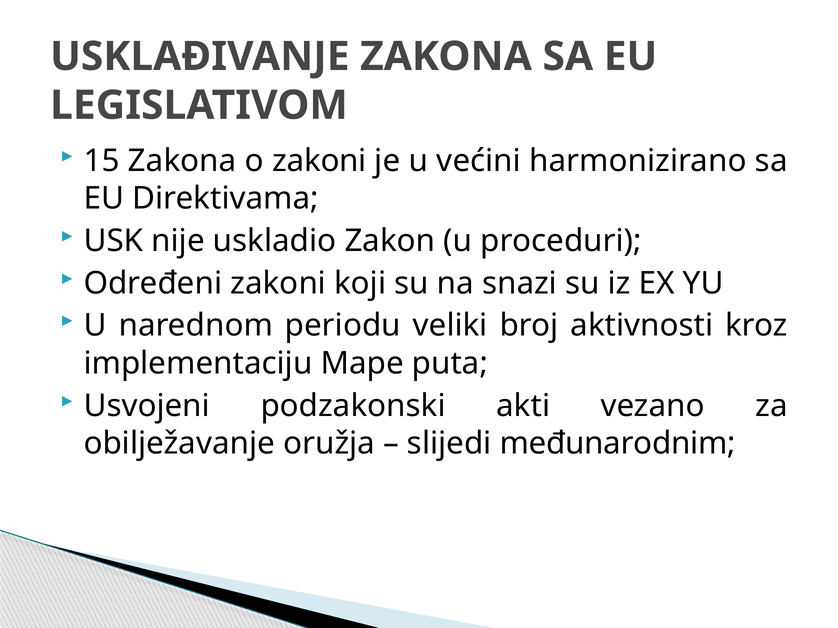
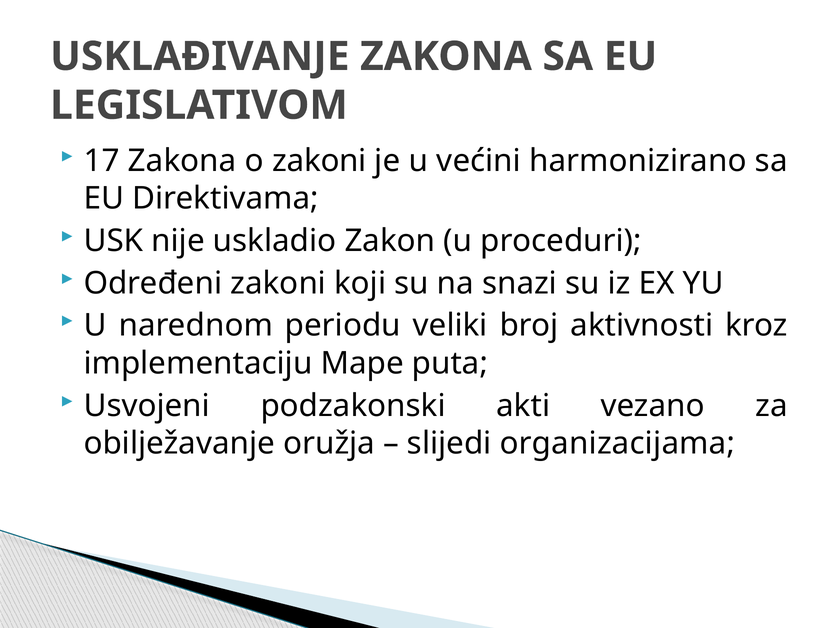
15: 15 -> 17
međunarodnim: međunarodnim -> organizacijama
